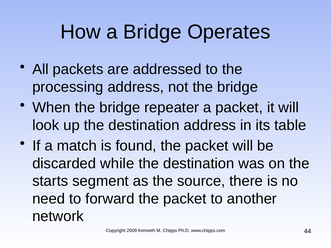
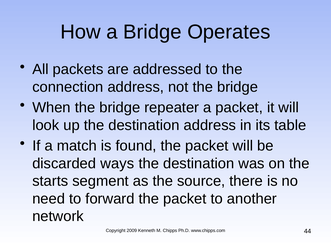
processing: processing -> connection
while: while -> ways
